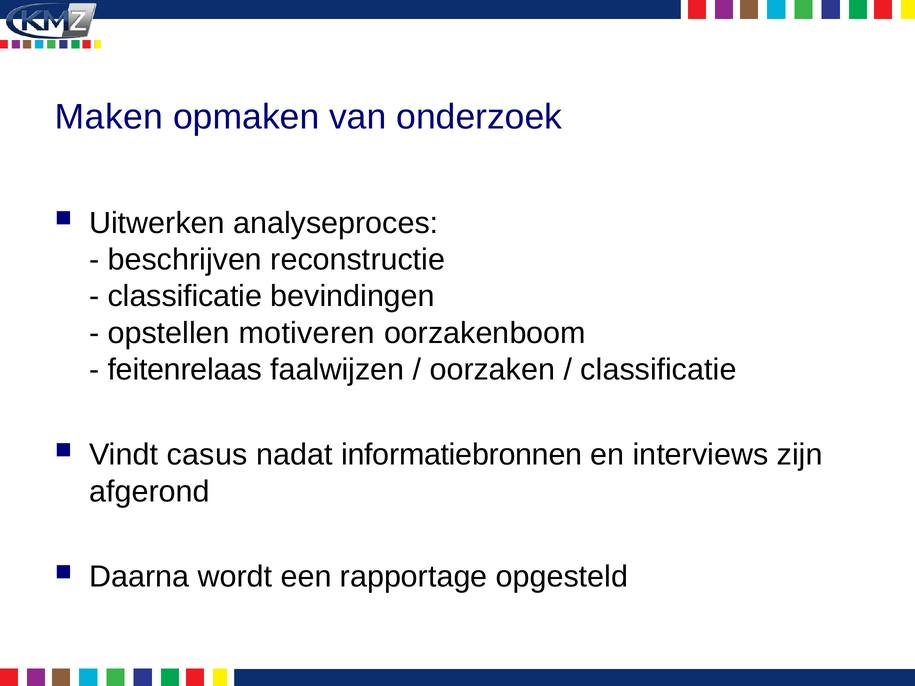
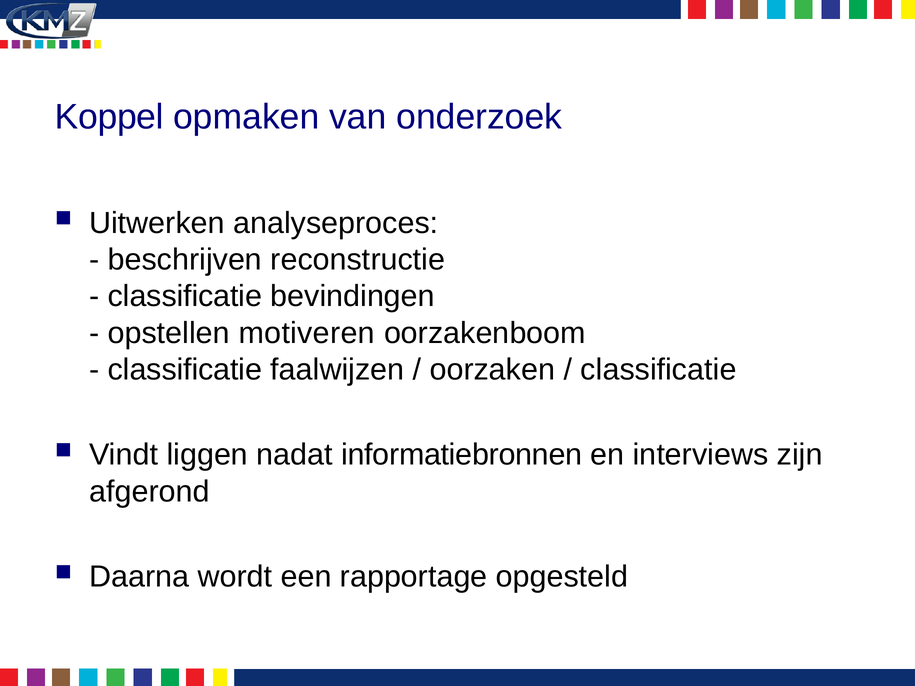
Maken: Maken -> Koppel
feitenrelaas at (185, 370): feitenrelaas -> classificatie
casus: casus -> liggen
